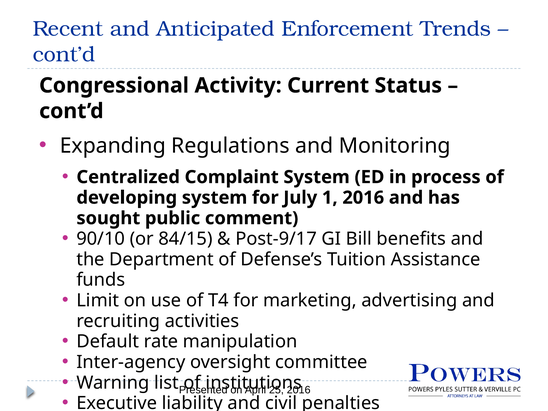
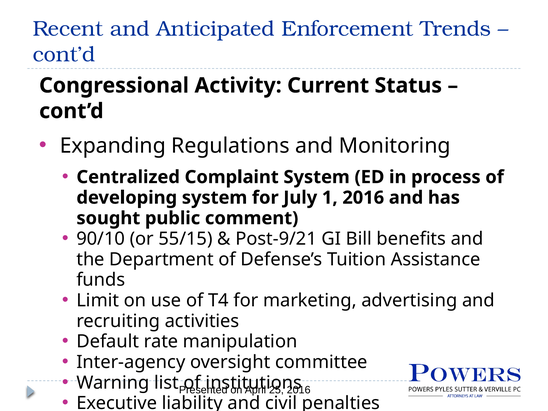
84/15: 84/15 -> 55/15
Post-9/17: Post-9/17 -> Post-9/21
